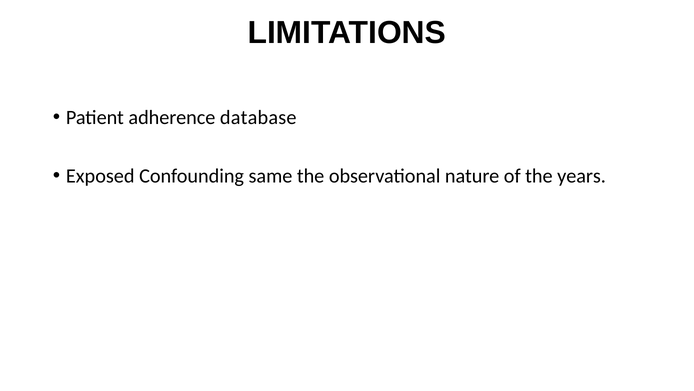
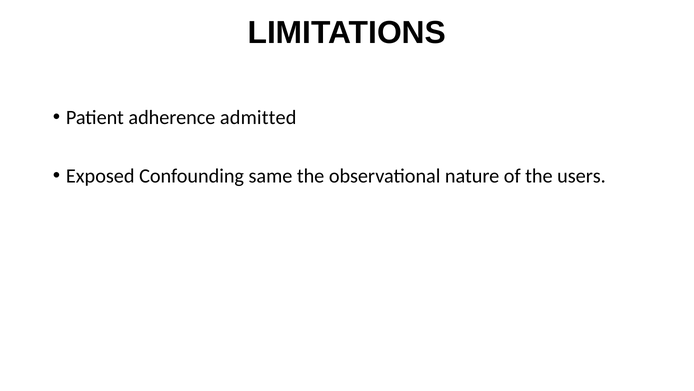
database: database -> admitted
years: years -> users
